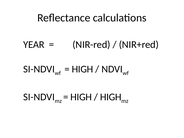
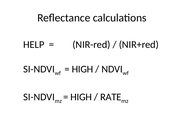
YEAR: YEAR -> HELP
HIGH at (111, 97): HIGH -> RATE
